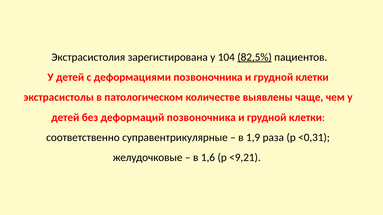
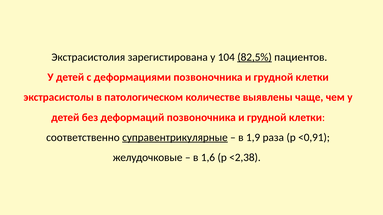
суправентрикулярные underline: none -> present
<0,31: <0,31 -> <0,91
<9,21: <9,21 -> <2,38
